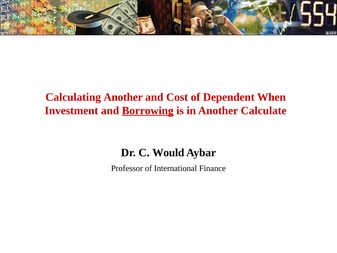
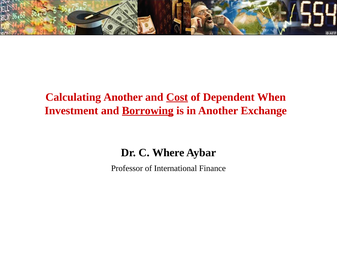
Cost underline: none -> present
Calculate: Calculate -> Exchange
Would: Would -> Where
